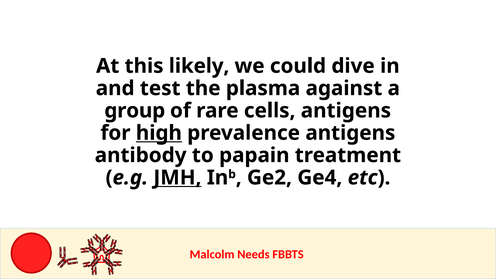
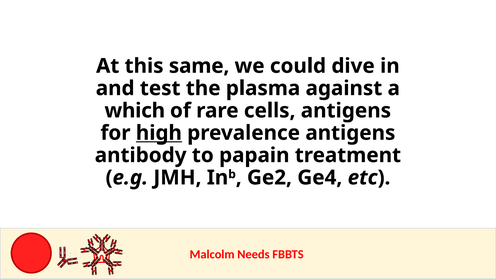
likely: likely -> same
group: group -> which
JMH underline: present -> none
